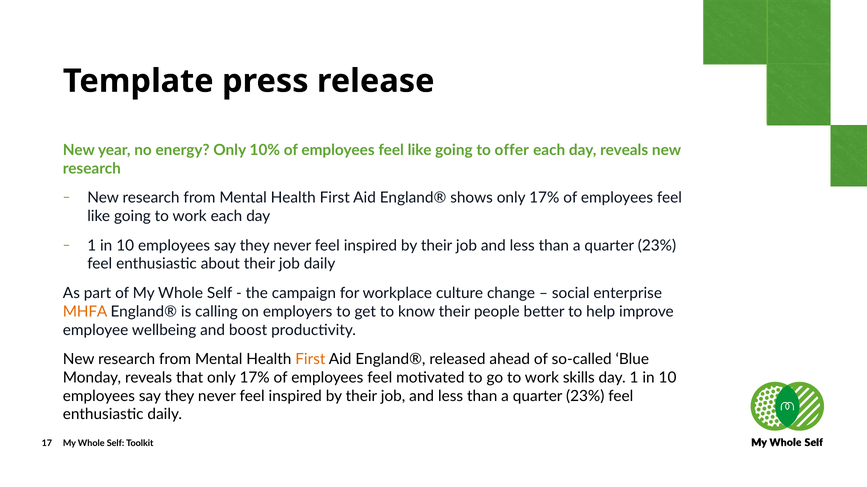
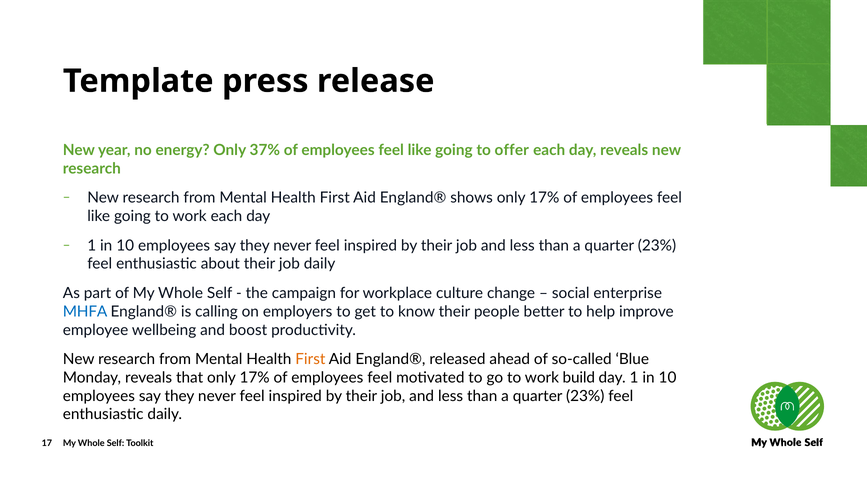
10%: 10% -> 37%
MHFA colour: orange -> blue
skills: skills -> build
